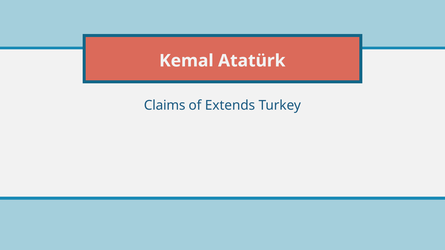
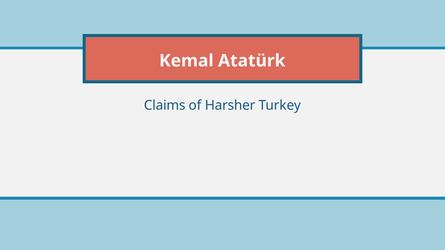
Extends: Extends -> Harsher
